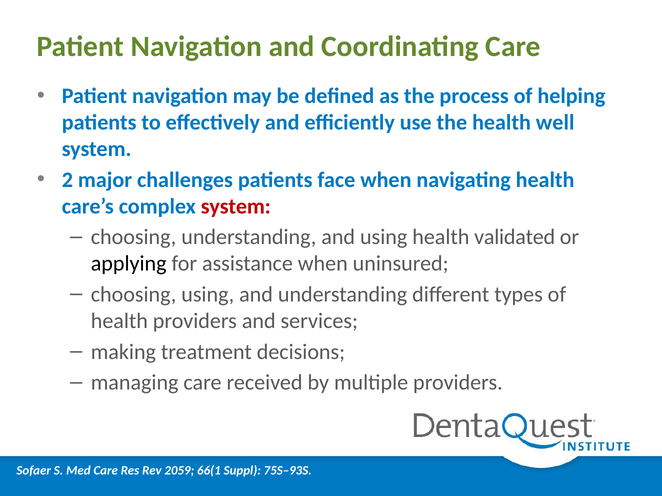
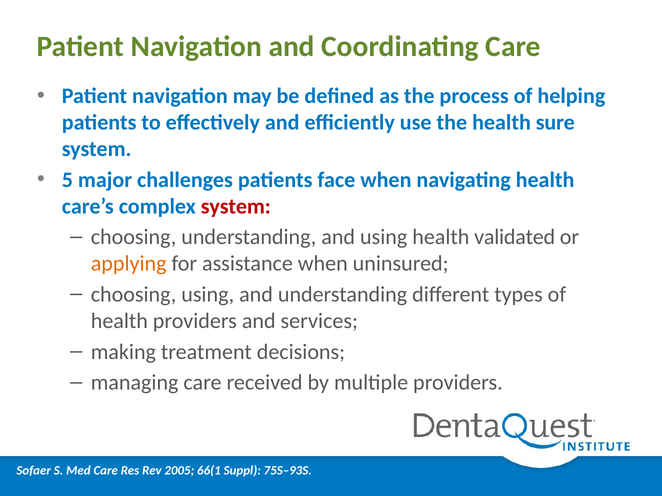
well: well -> sure
2: 2 -> 5
applying colour: black -> orange
2059: 2059 -> 2005
